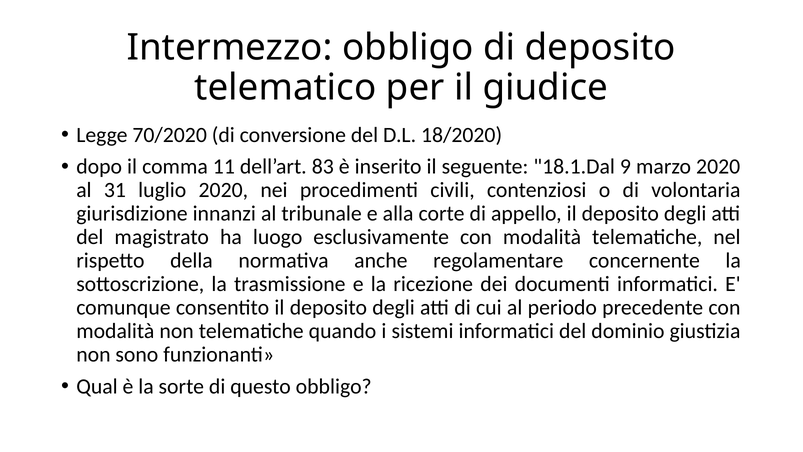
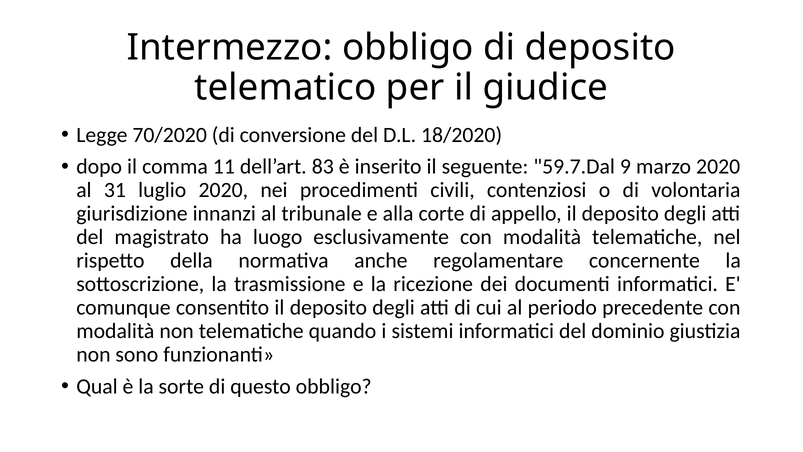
18.1.Dal: 18.1.Dal -> 59.7.Dal
